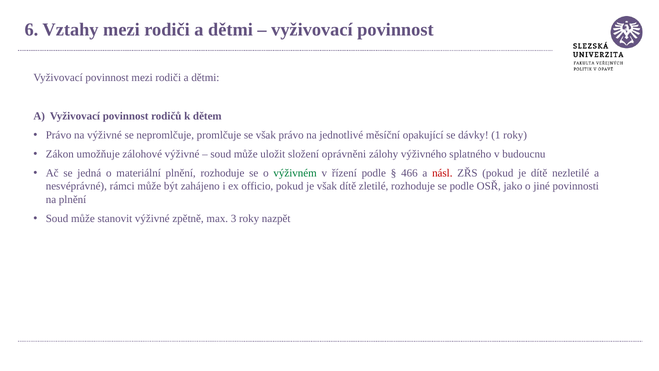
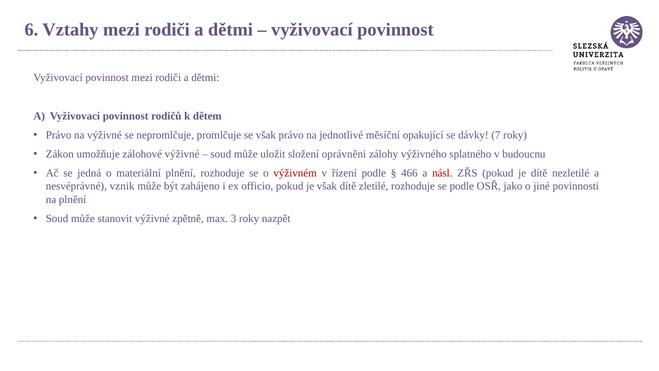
1: 1 -> 7
výživném colour: green -> red
rámci: rámci -> vznik
